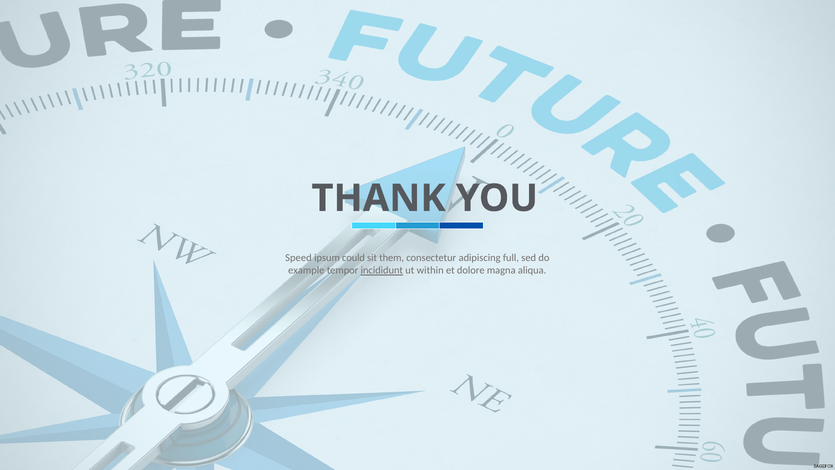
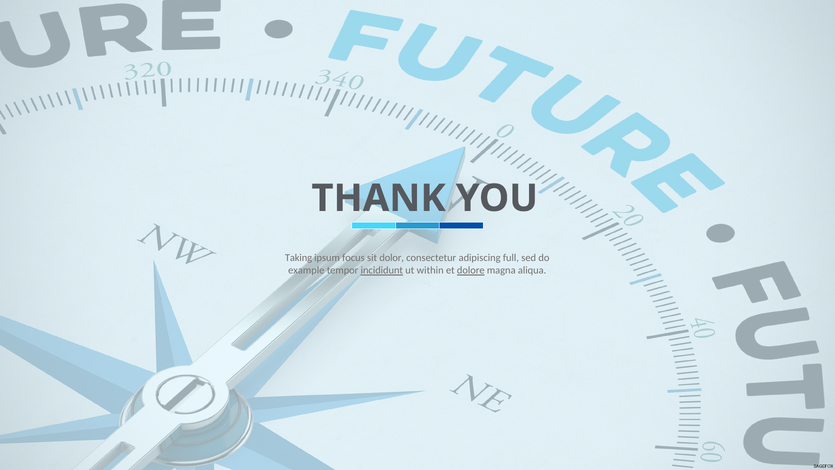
Speed: Speed -> Taking
could: could -> focus
them: them -> dolor
dolore underline: none -> present
